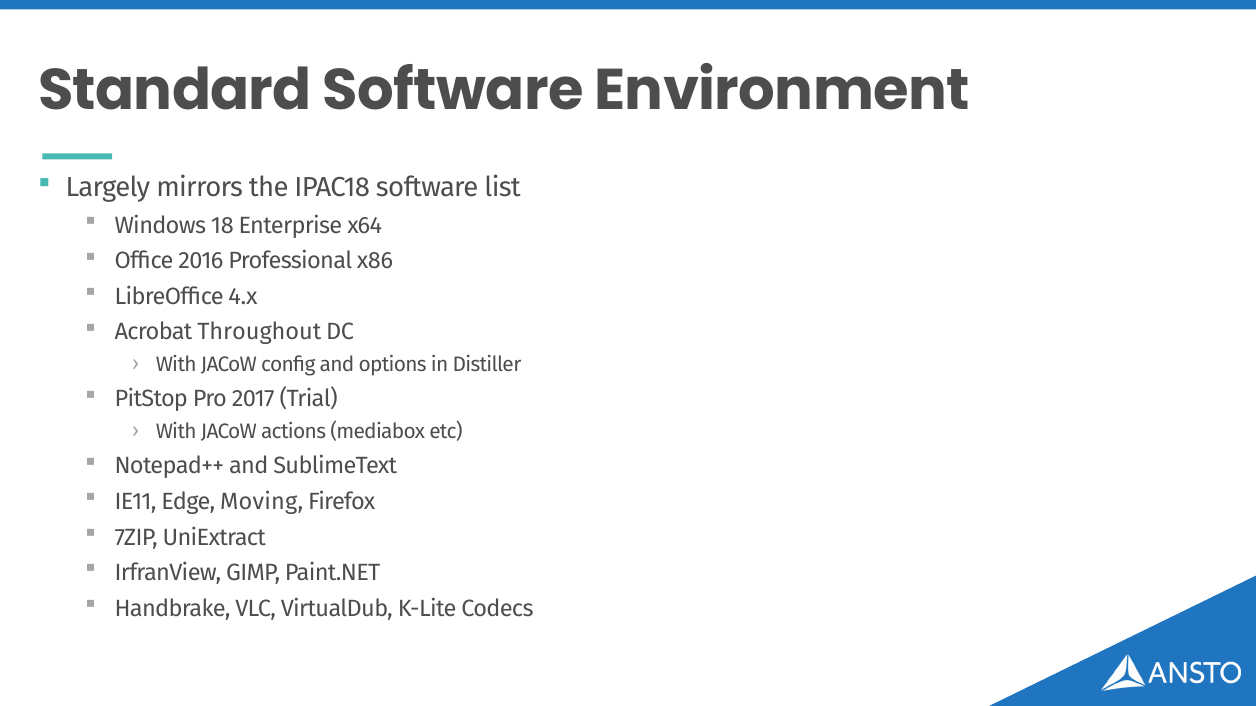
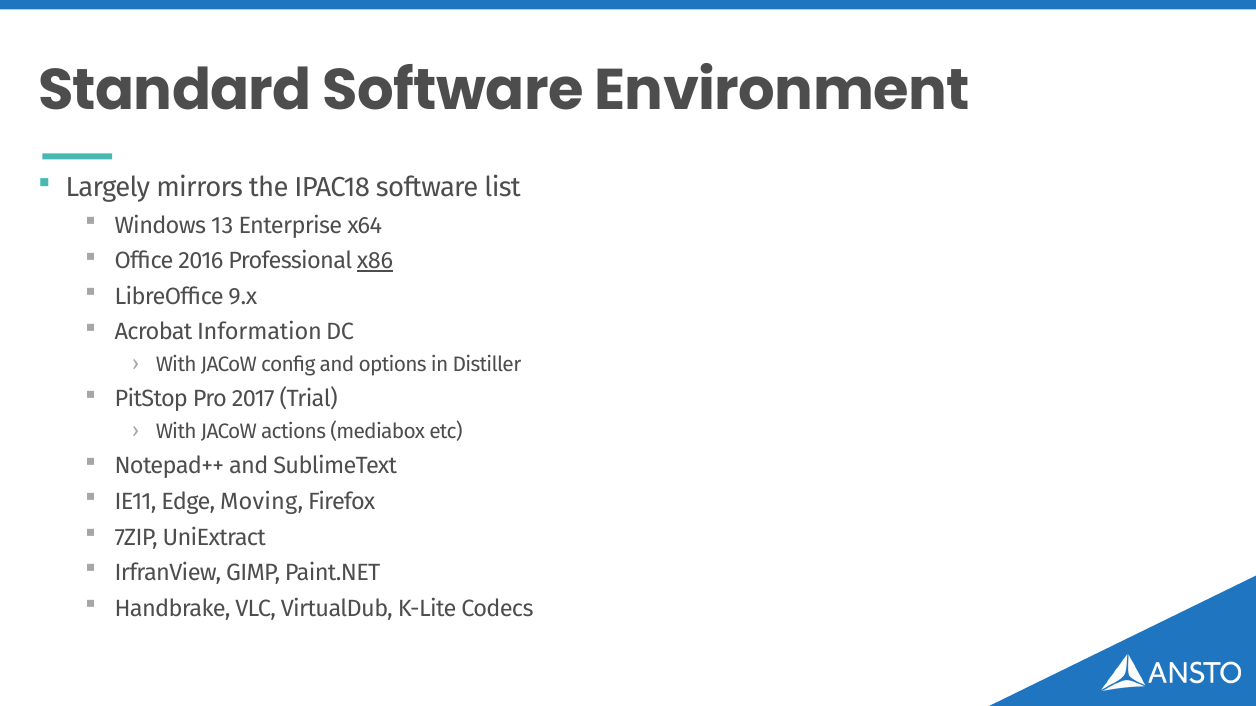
18: 18 -> 13
x86 underline: none -> present
4.x: 4.x -> 9.x
Throughout: Throughout -> Information
